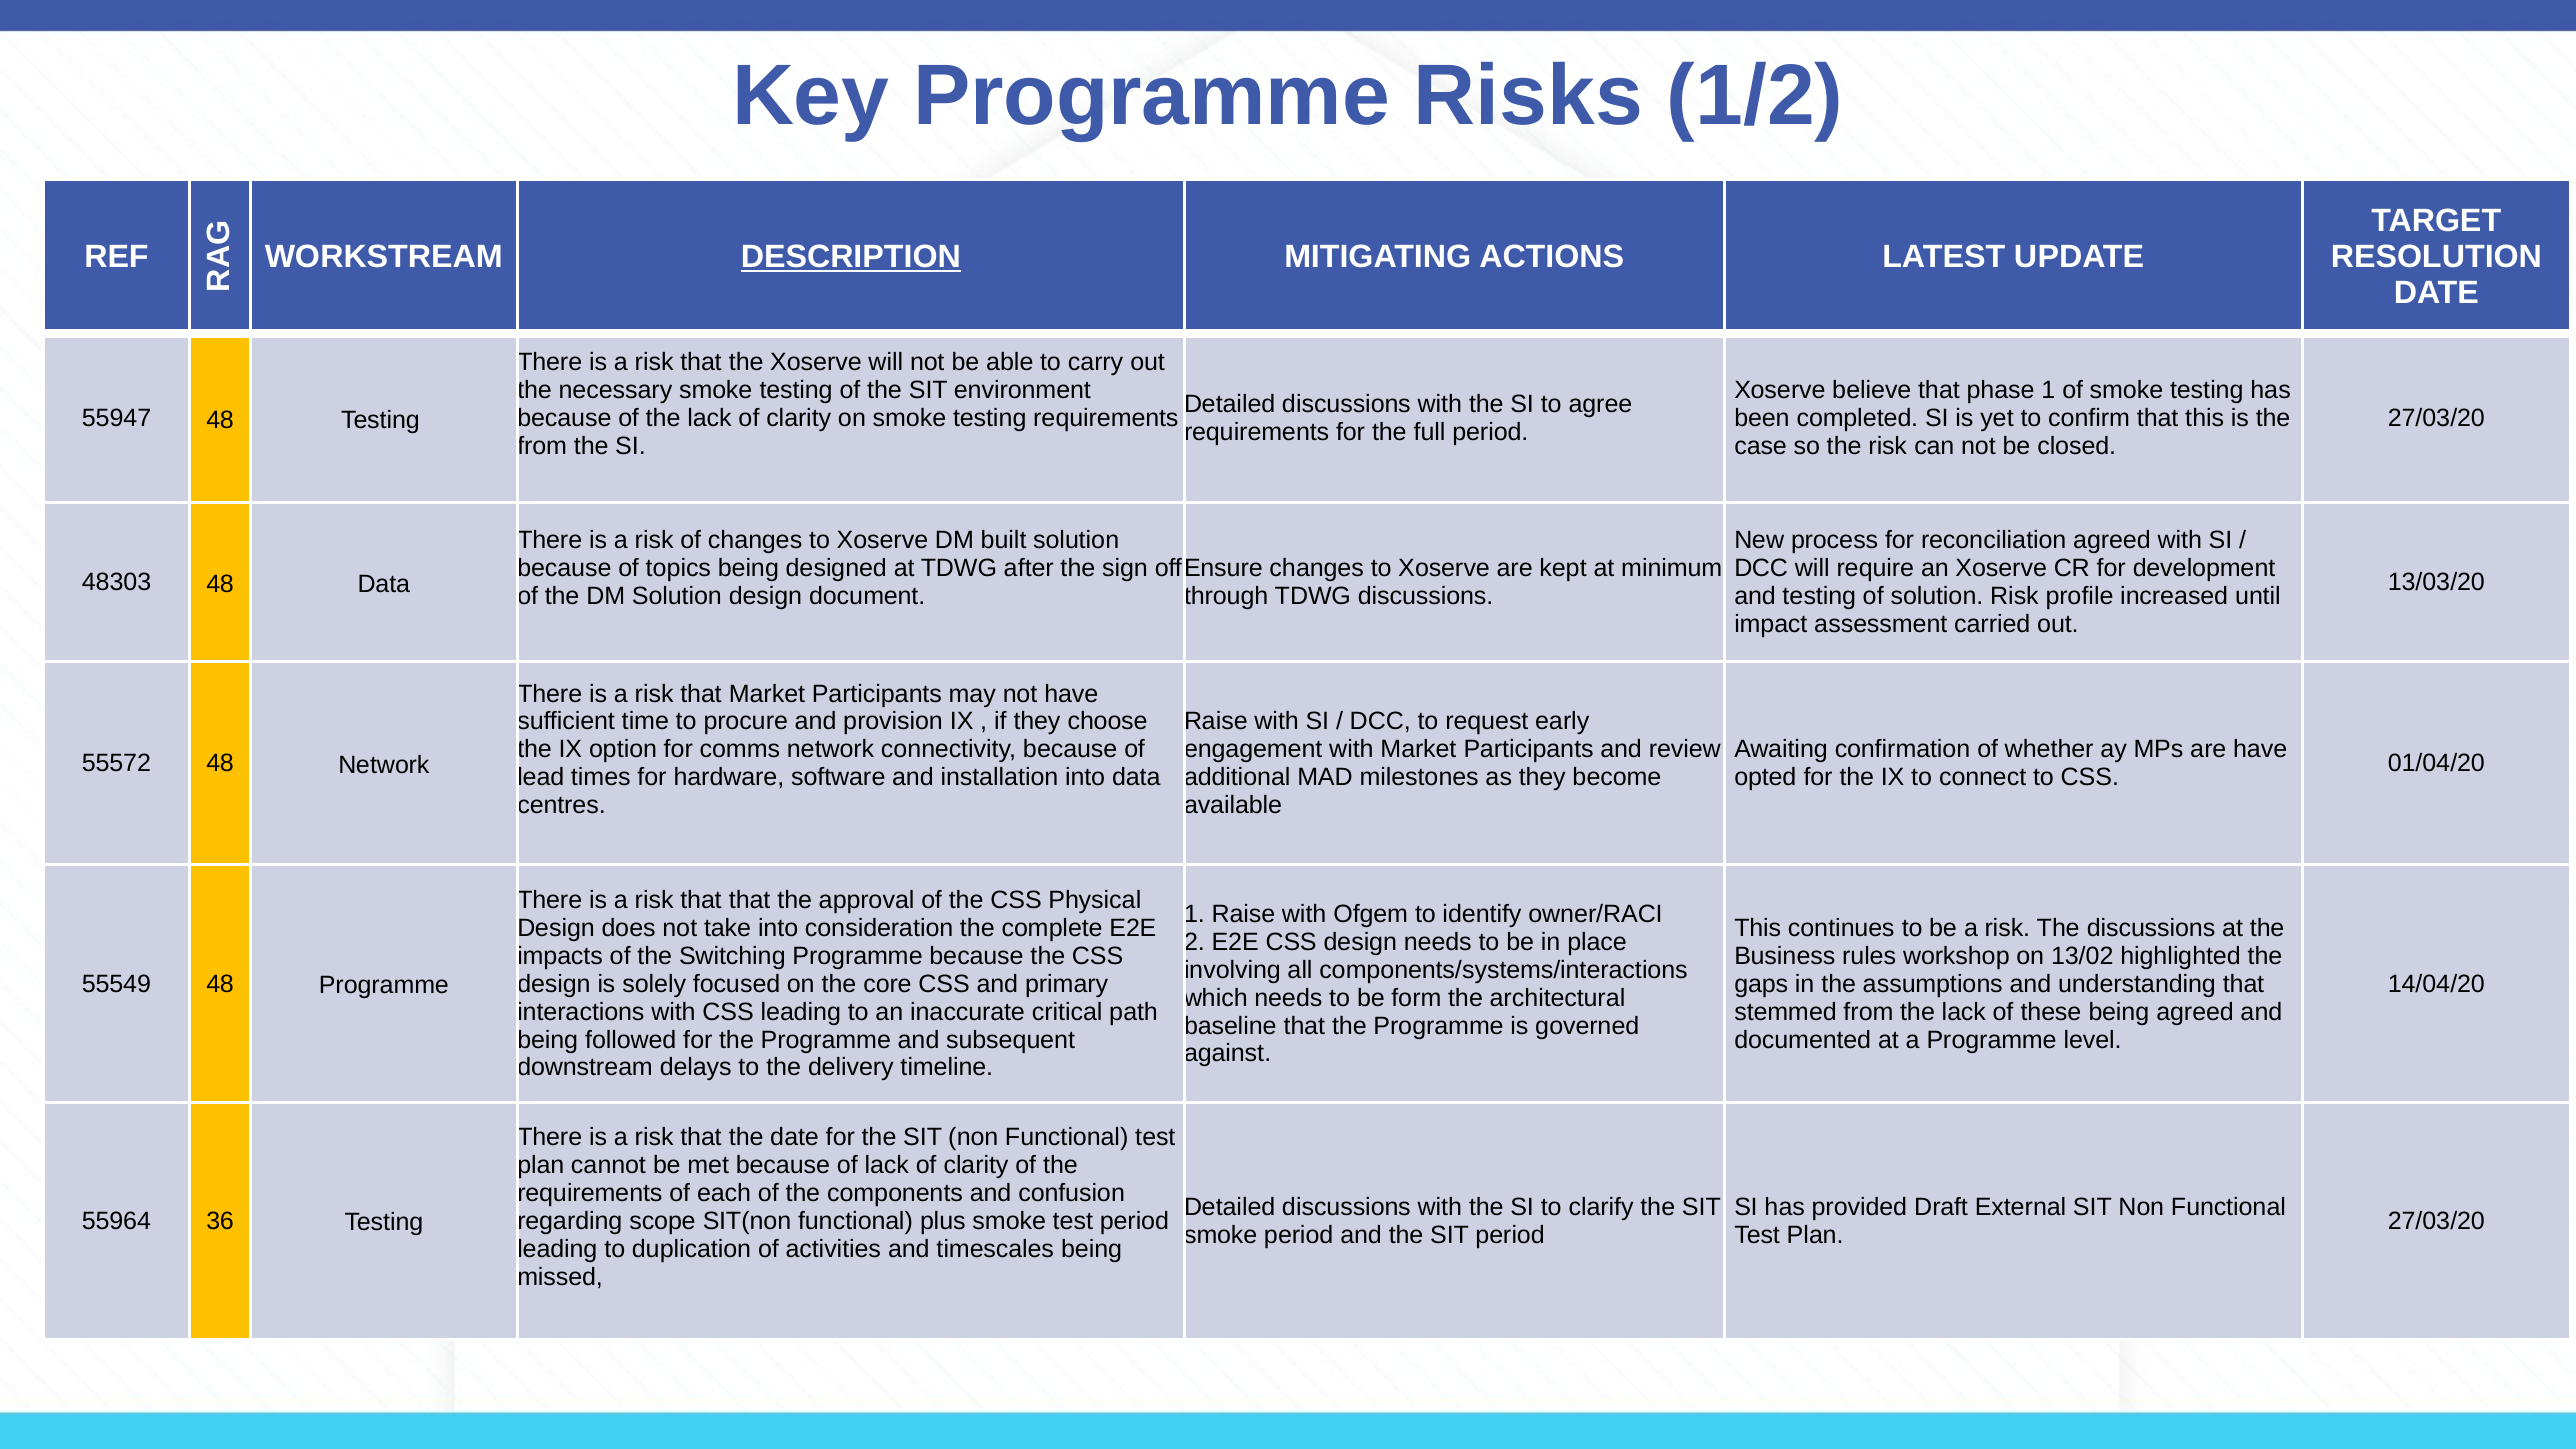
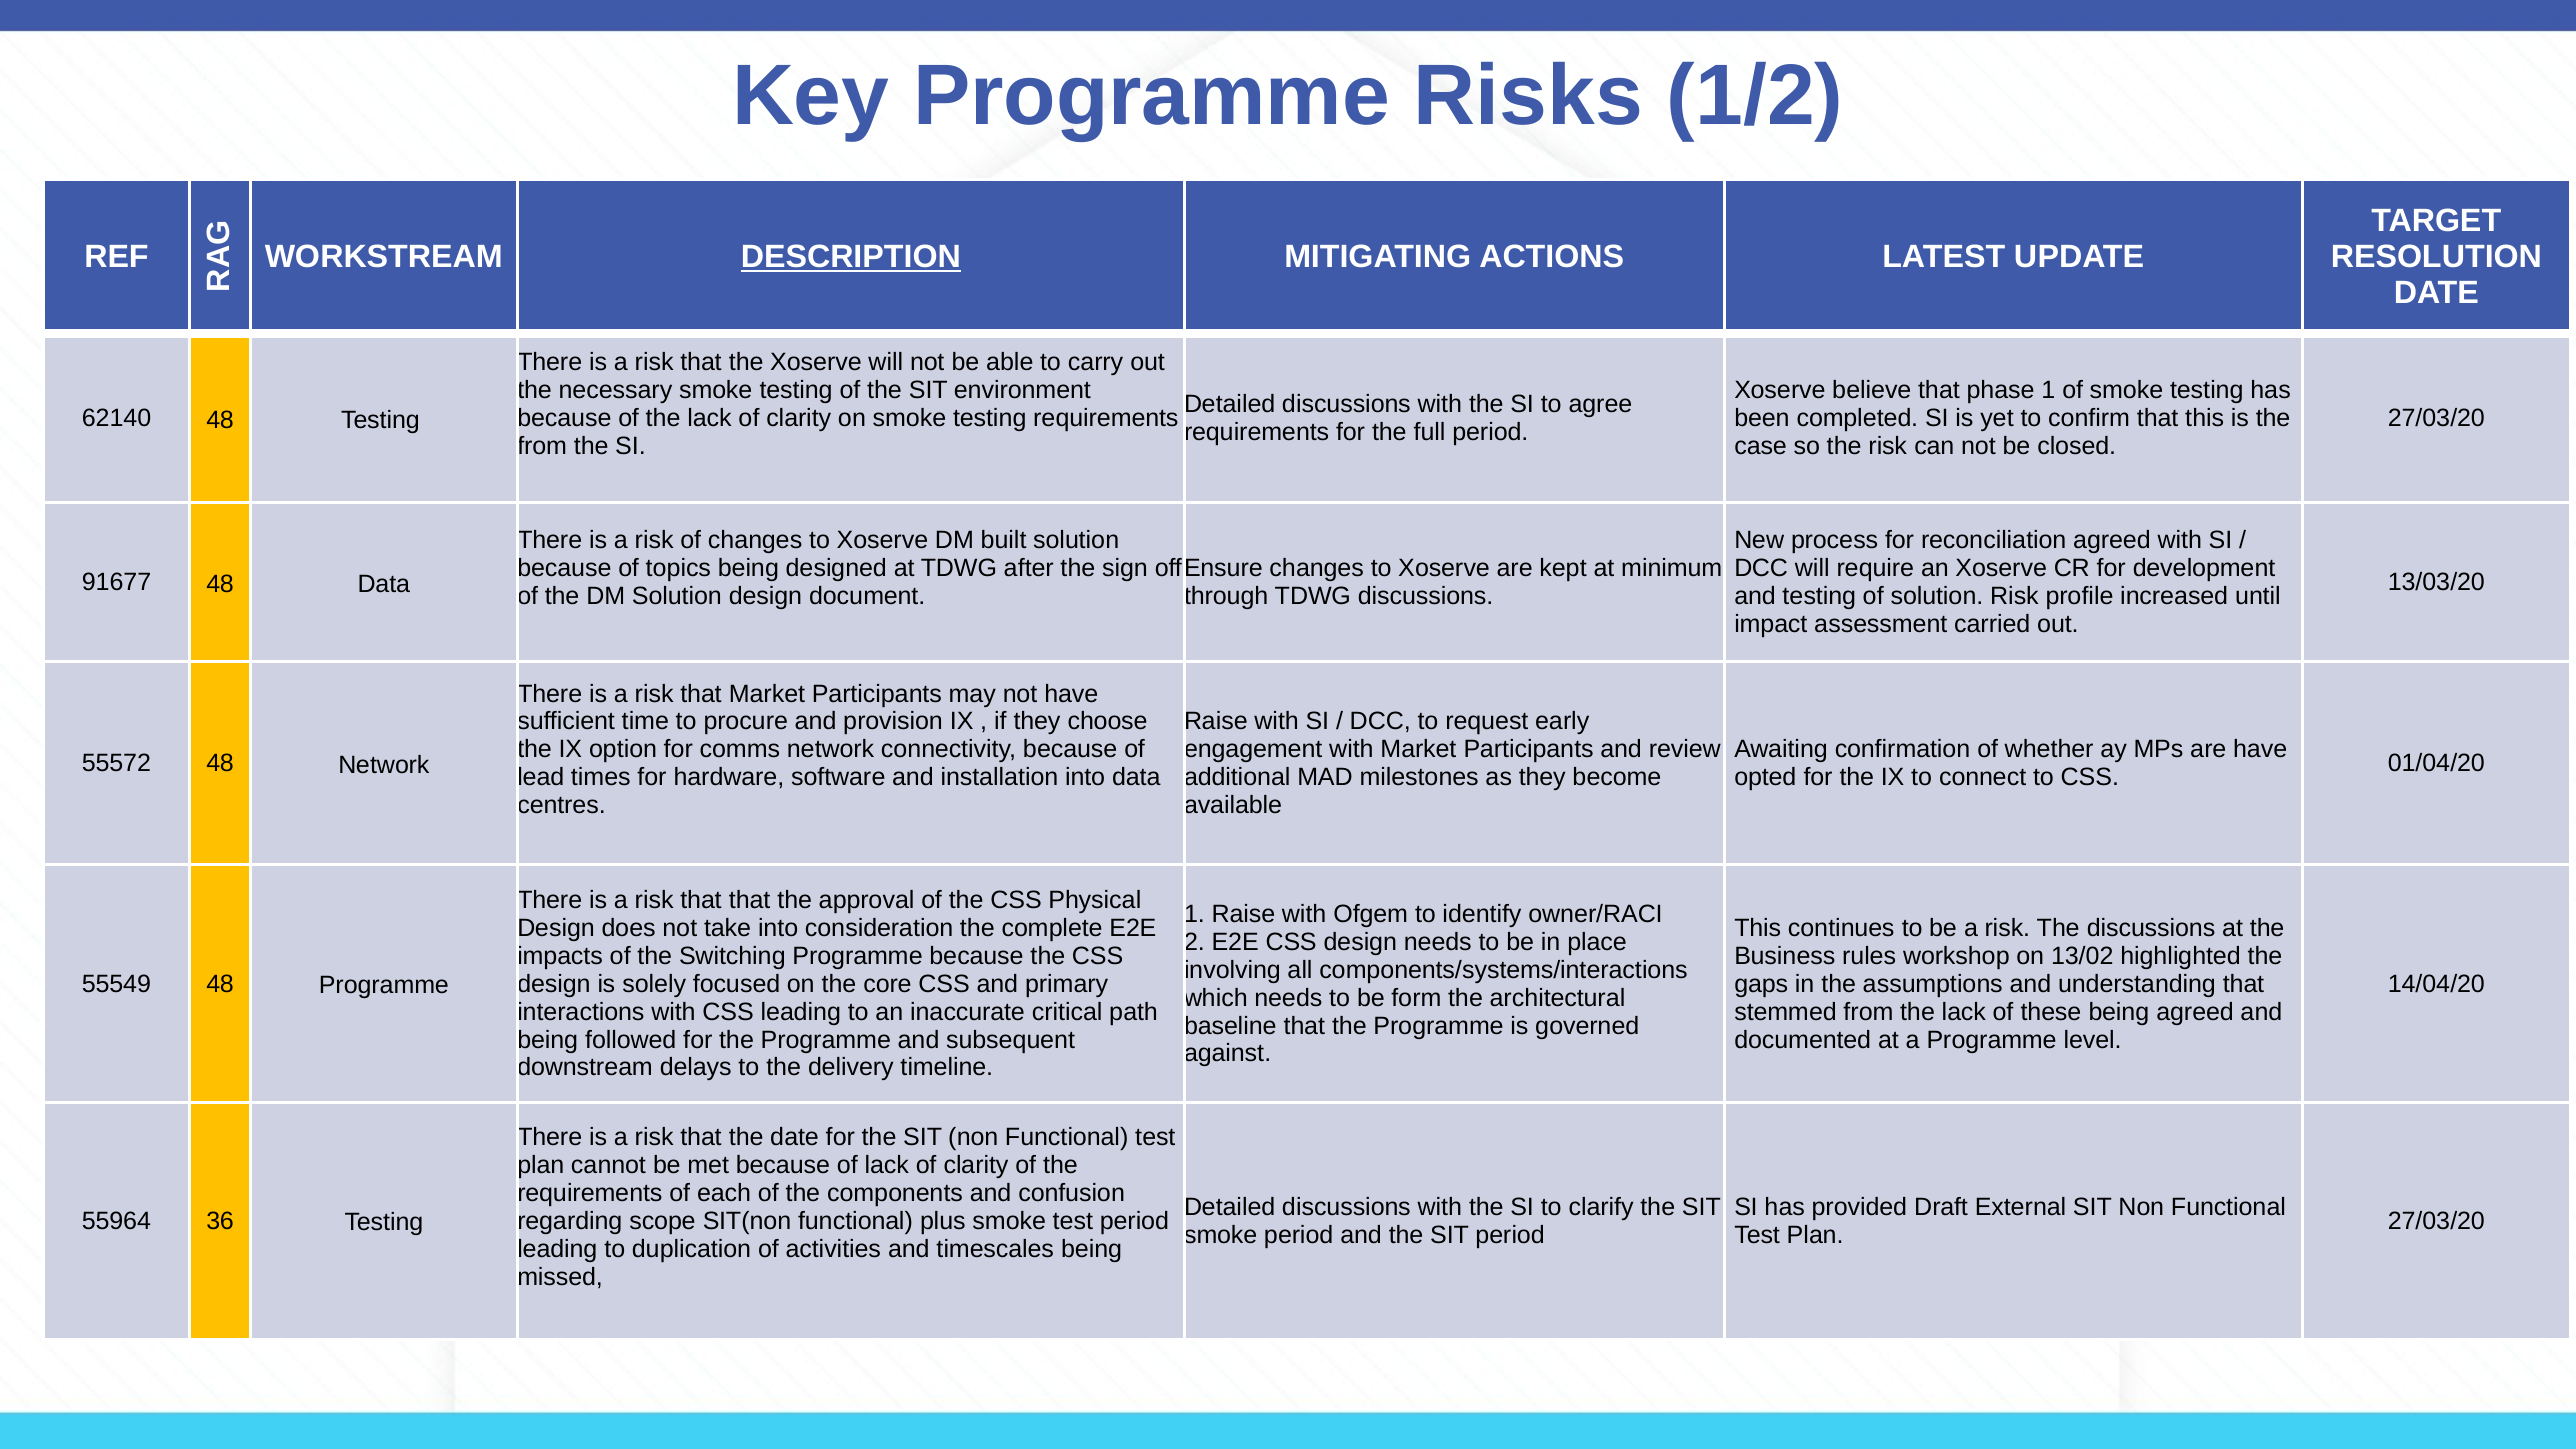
55947: 55947 -> 62140
48303: 48303 -> 91677
